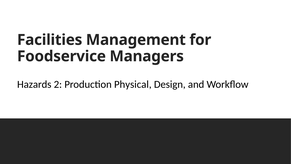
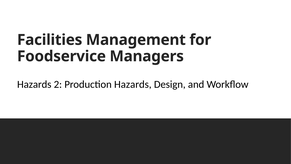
Production Physical: Physical -> Hazards
